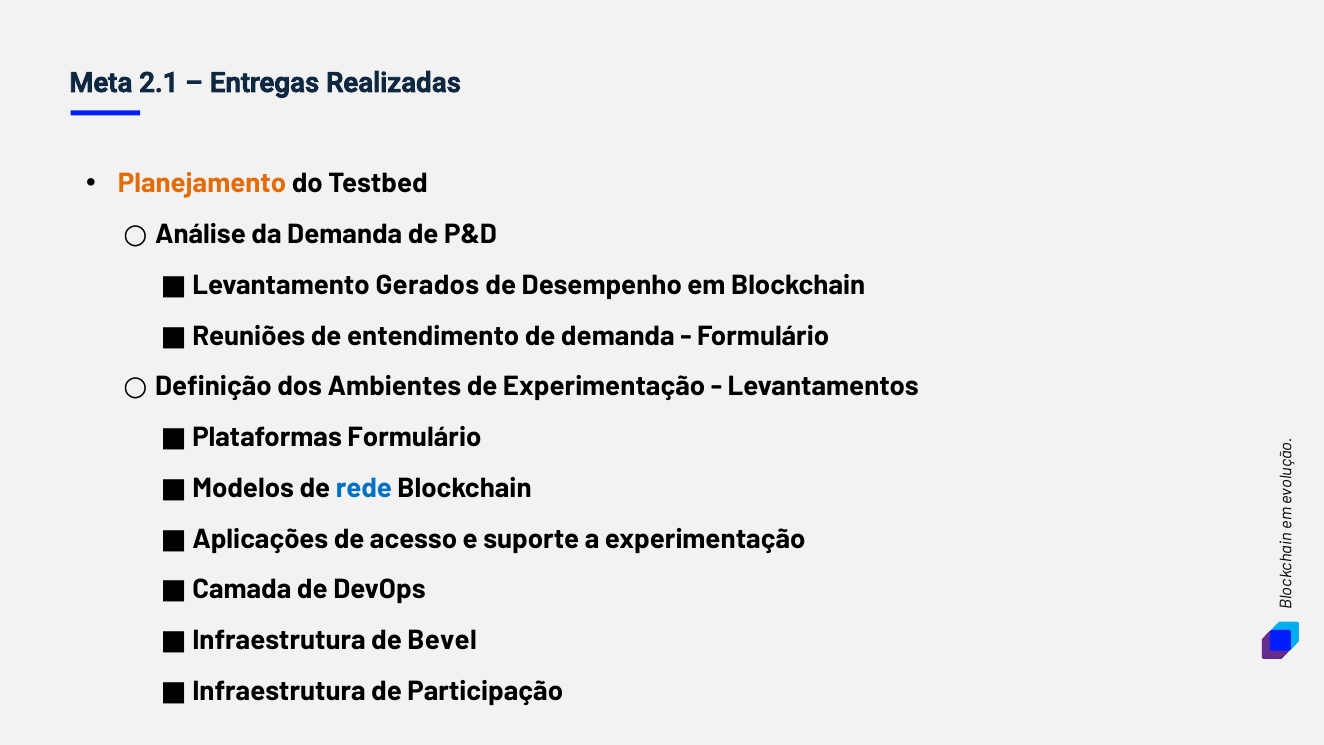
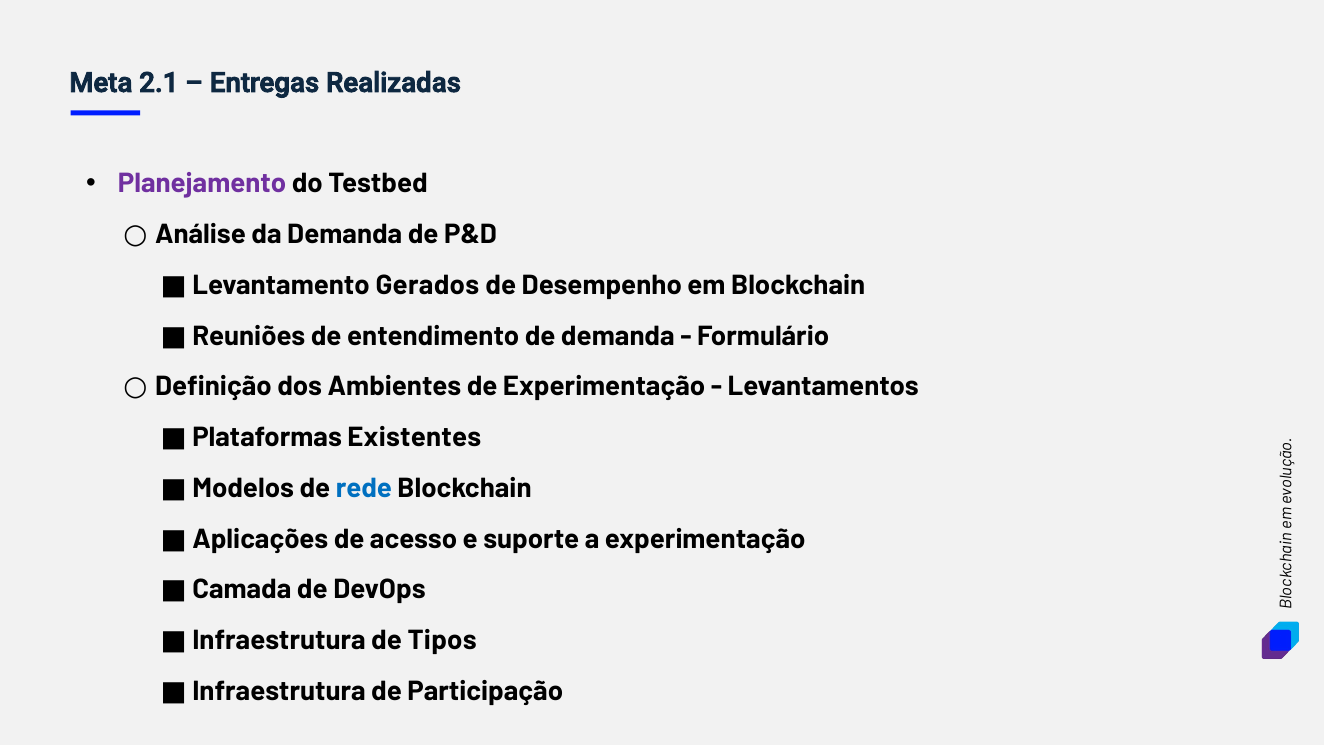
Planejamento colour: orange -> purple
Formulário at (414, 437): Formulário -> Existentes
Bevel: Bevel -> Tipos
